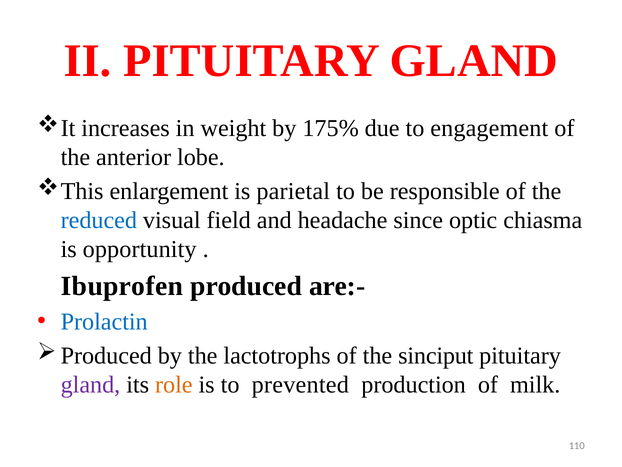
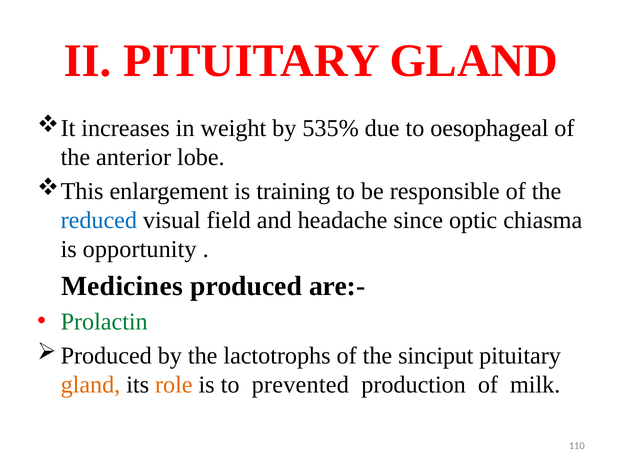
175%: 175% -> 535%
engagement: engagement -> oesophageal
parietal: parietal -> training
Ibuprofen: Ibuprofen -> Medicines
Prolactin colour: blue -> green
gland at (90, 384) colour: purple -> orange
